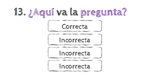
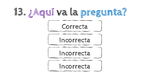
pregunta colour: purple -> blue
